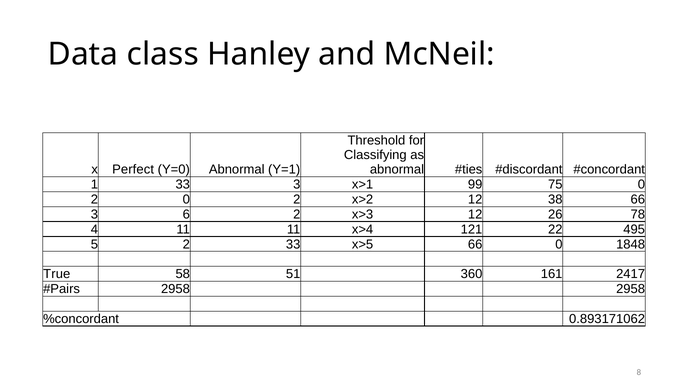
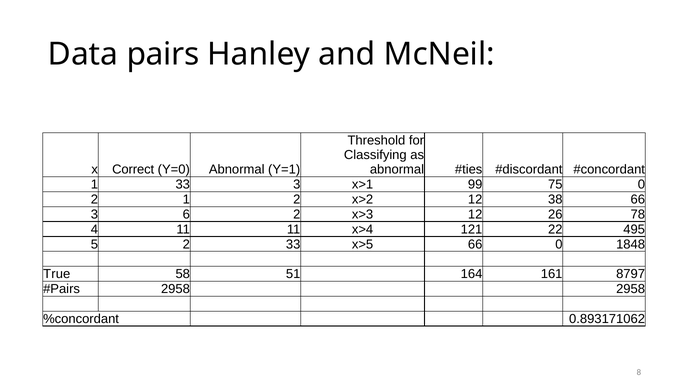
class: class -> pairs
Perfect: Perfect -> Correct
2 0: 0 -> 1
360: 360 -> 164
2417: 2417 -> 8797
